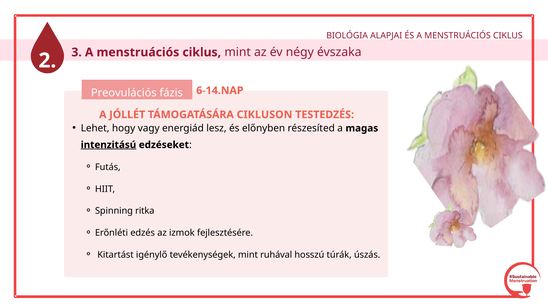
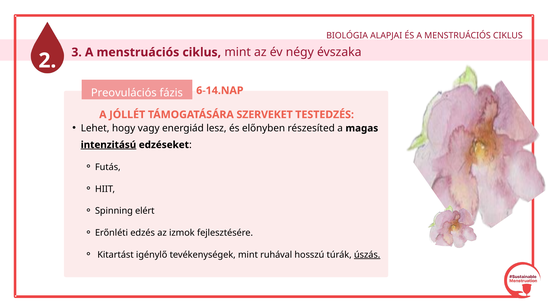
CIKLUSON: CIKLUSON -> SZERVEKET
ritka: ritka -> elért
úszás underline: none -> present
